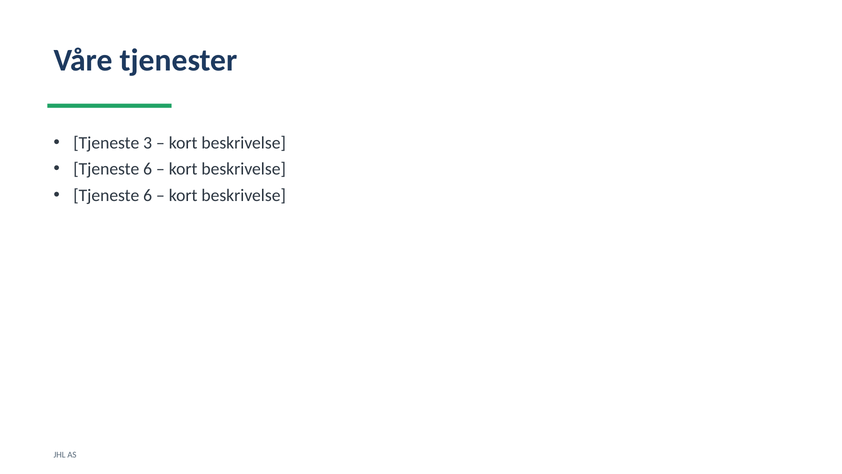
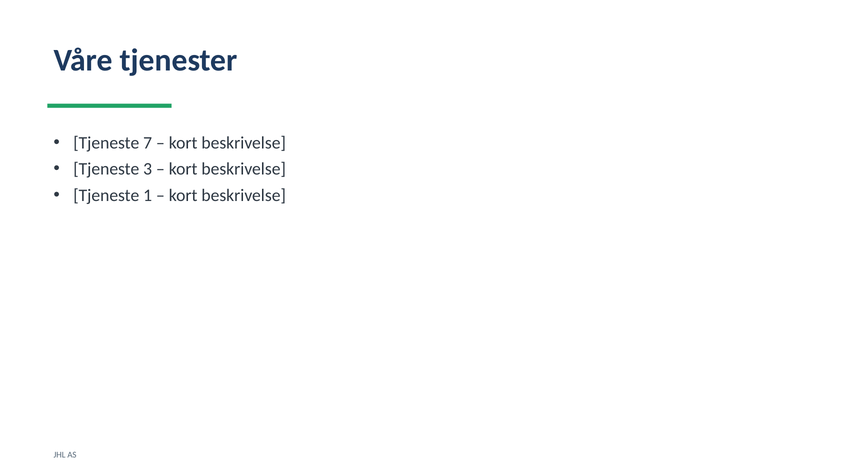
3: 3 -> 7
6 at (148, 169): 6 -> 3
6 at (148, 195): 6 -> 1
